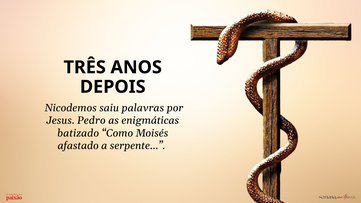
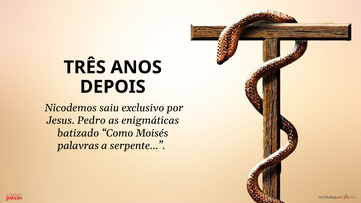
palavras: palavras -> exclusivo
afastado: afastado -> palavras
